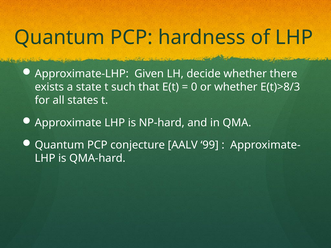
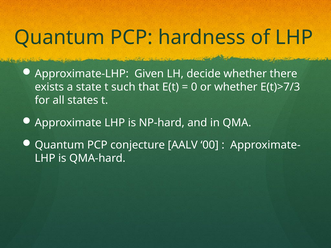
E(t)>8/3: E(t)>8/3 -> E(t)>7/3
99: 99 -> 00
